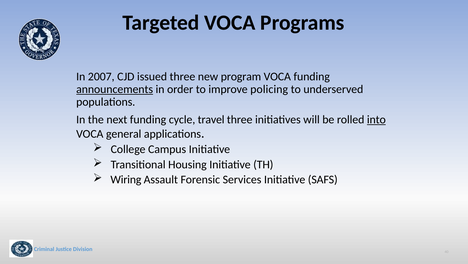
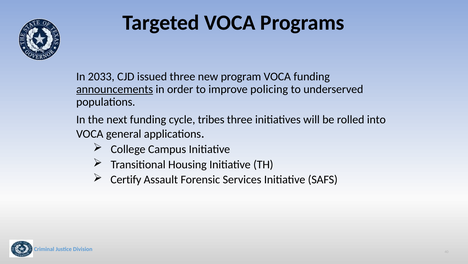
2007: 2007 -> 2033
travel: travel -> tribes
into underline: present -> none
Wiring: Wiring -> Certify
